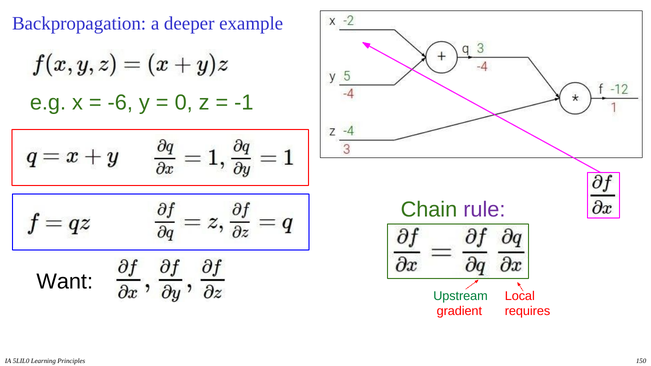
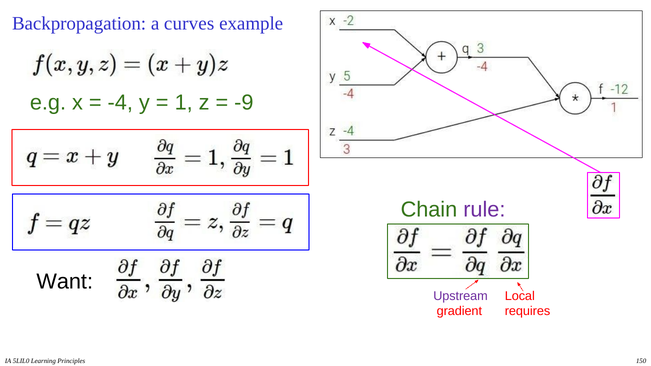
deeper: deeper -> curves
-6: -6 -> -4
0: 0 -> 1
-1: -1 -> -9
Upstream colour: green -> purple
